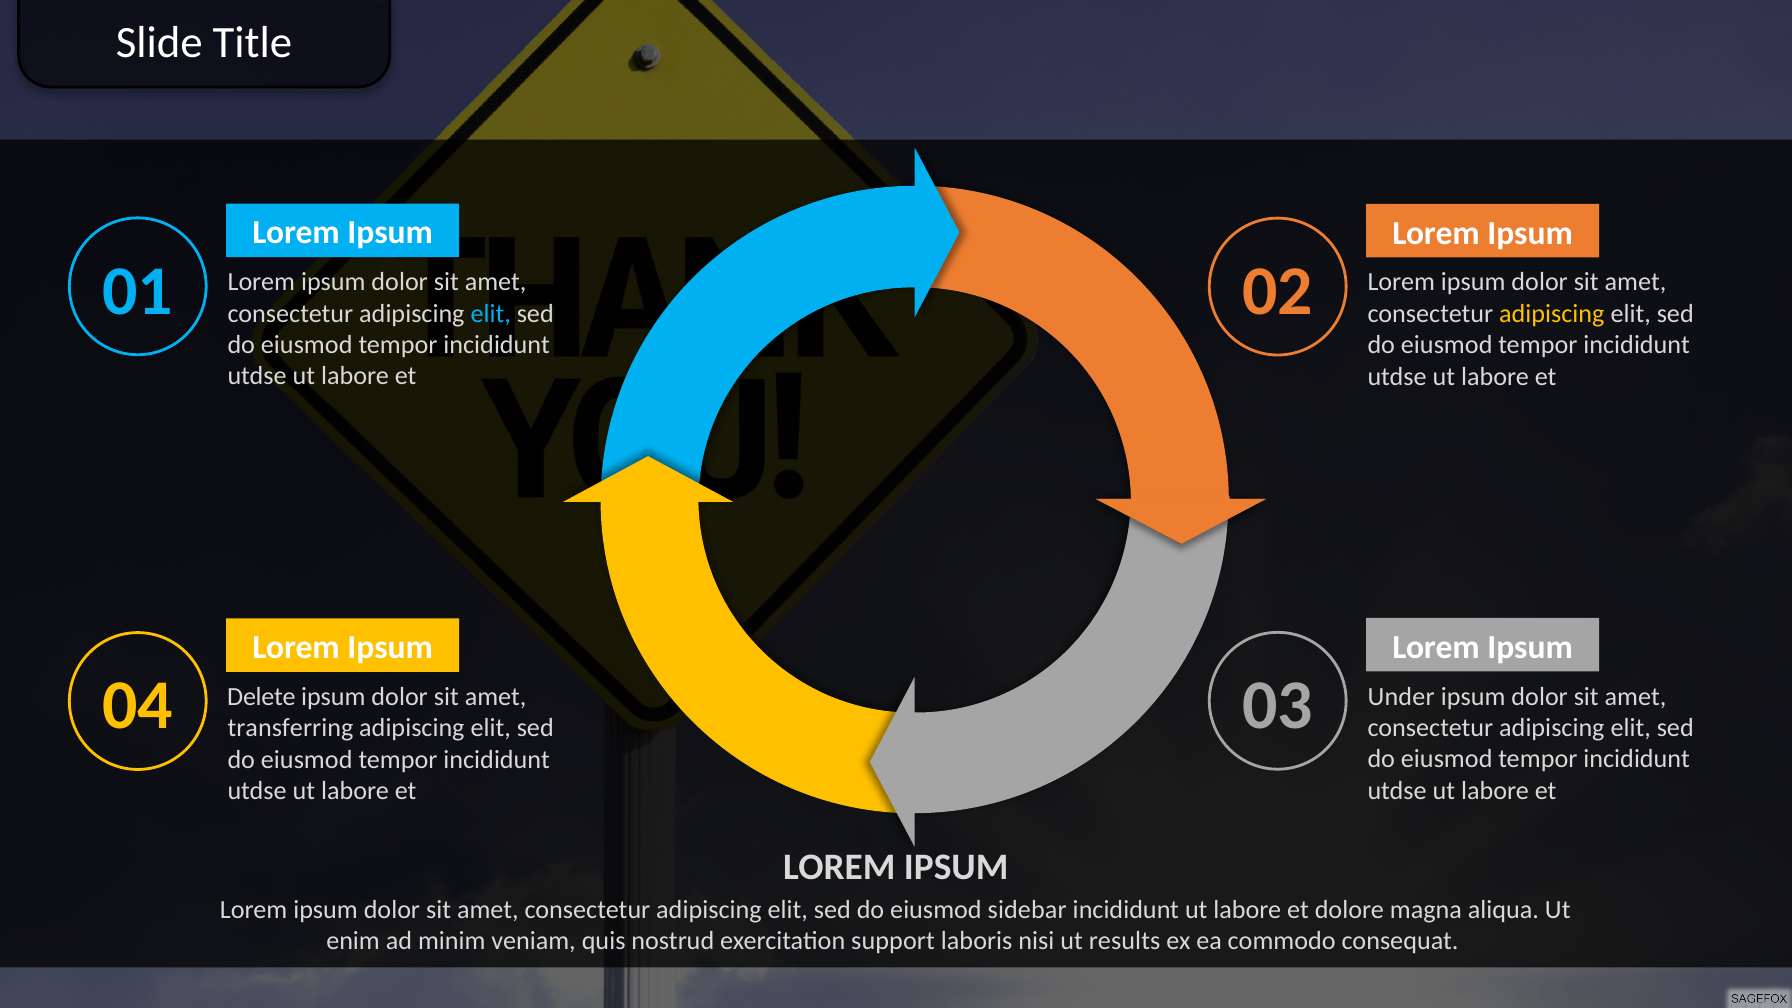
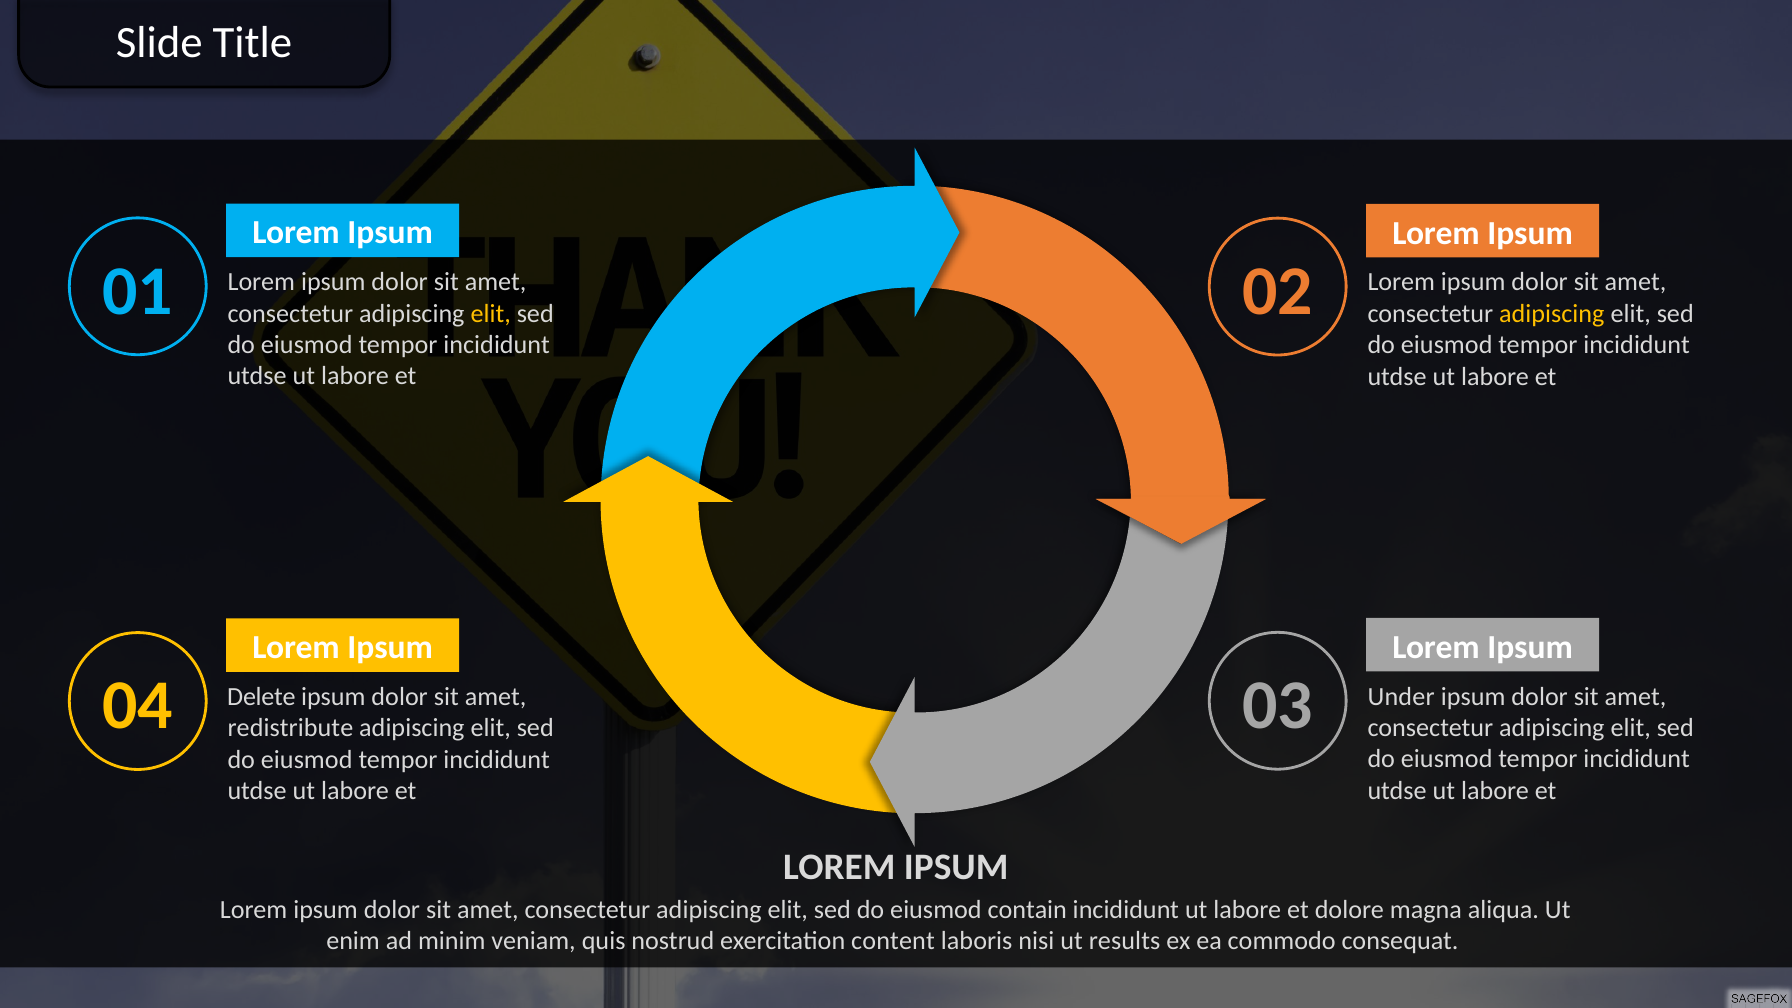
elit at (491, 313) colour: light blue -> yellow
transferring: transferring -> redistribute
sidebar: sidebar -> contain
support: support -> content
